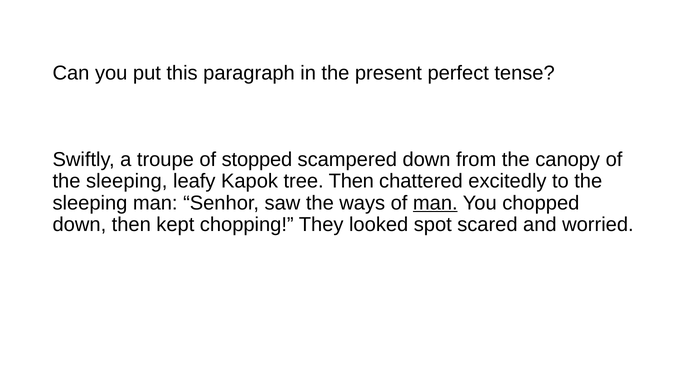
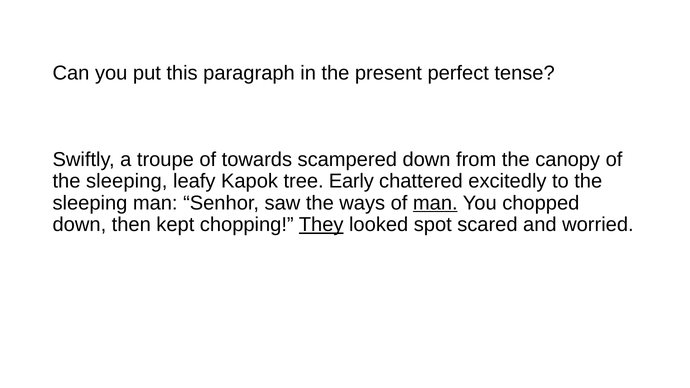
stopped: stopped -> towards
tree Then: Then -> Early
They underline: none -> present
